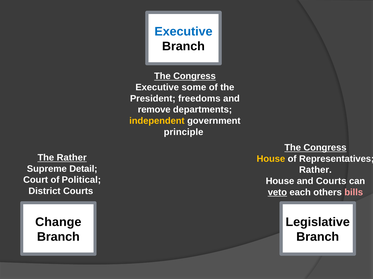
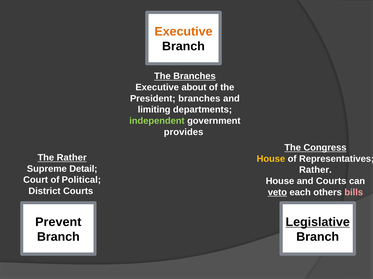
Executive at (183, 32) colour: blue -> orange
Congress at (195, 76): Congress -> Branches
some: some -> about
President freedoms: freedoms -> branches
remove: remove -> limiting
independent colour: yellow -> light green
principle: principle -> provides
Change: Change -> Prevent
Legislative underline: none -> present
